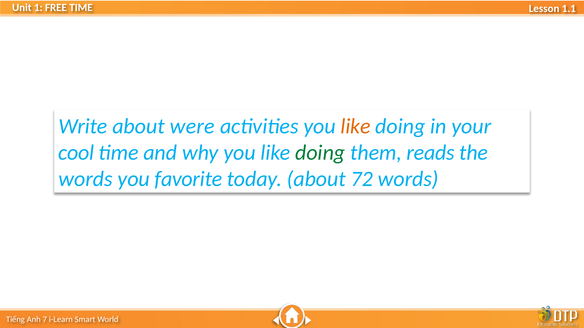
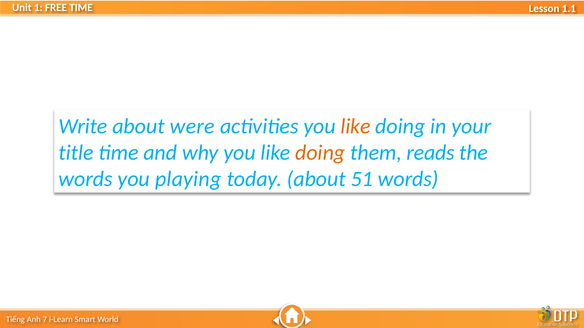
cool: cool -> title
doing at (320, 153) colour: green -> orange
favorite: favorite -> playing
72: 72 -> 51
